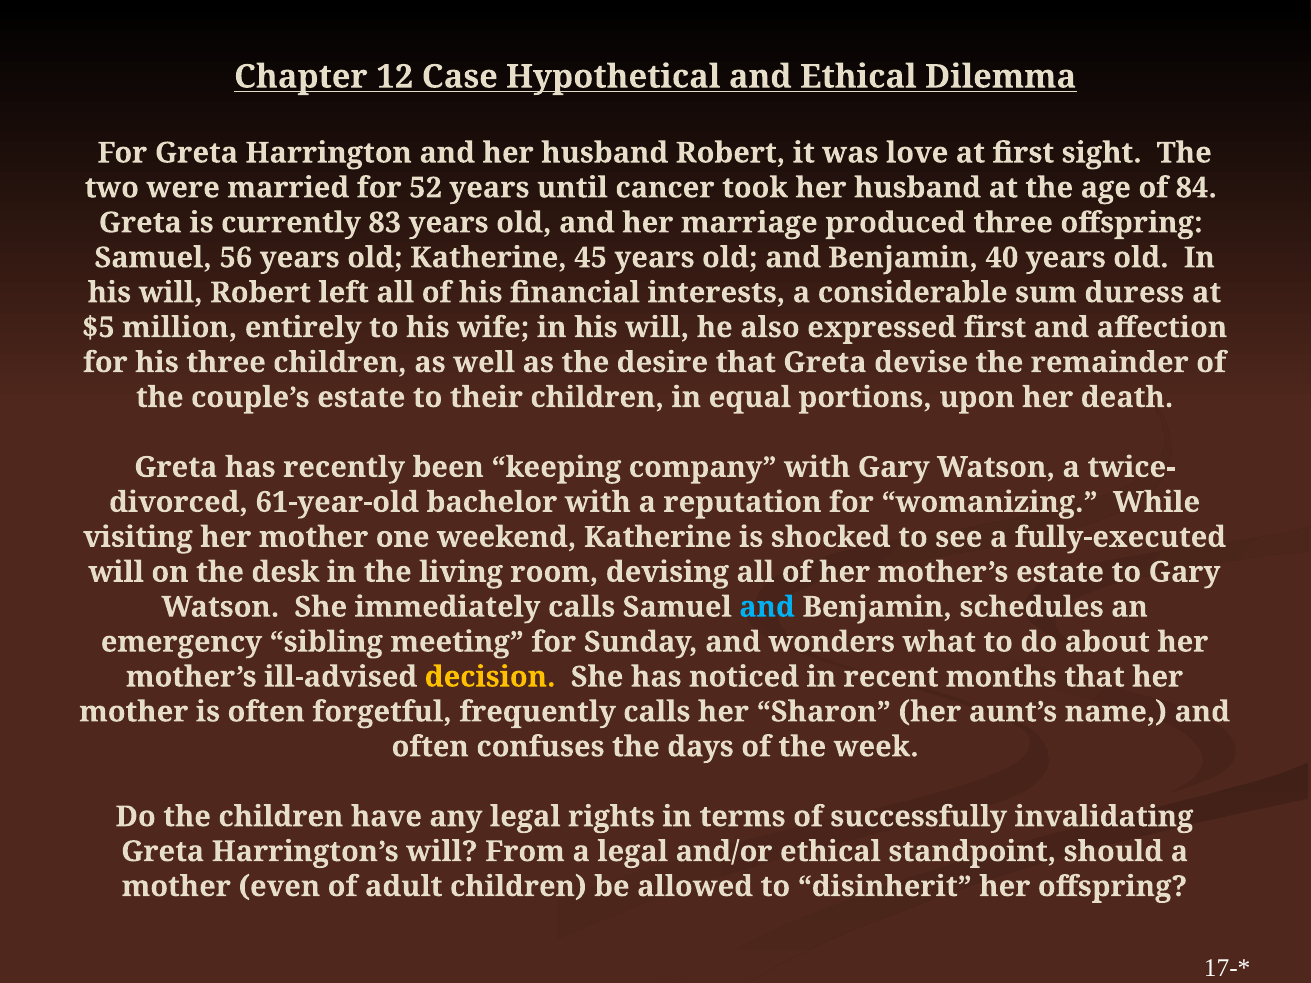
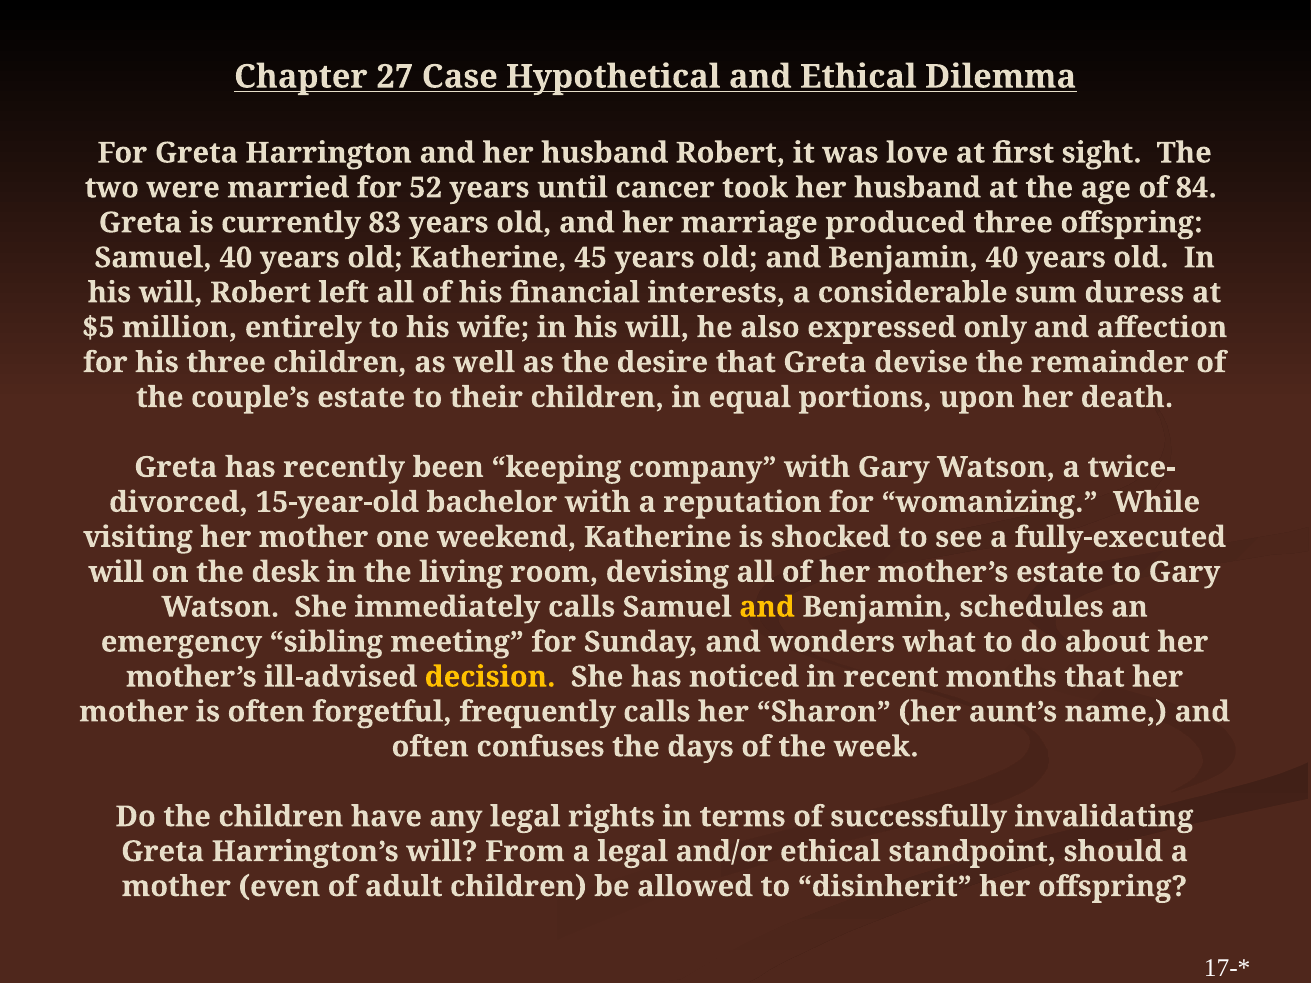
12: 12 -> 27
Samuel 56: 56 -> 40
expressed first: first -> only
61-year-old: 61-year-old -> 15-year-old
and at (767, 607) colour: light blue -> yellow
